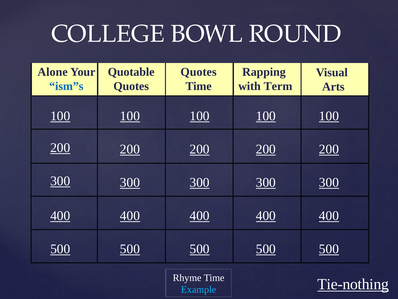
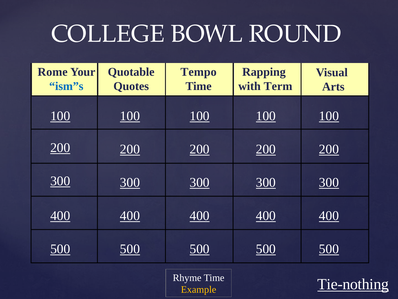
Alone: Alone -> Rome
Quotes at (199, 72): Quotes -> Tempo
Example colour: light blue -> yellow
